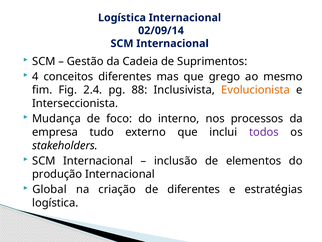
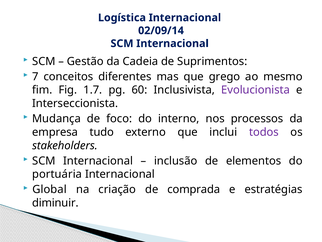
4: 4 -> 7
2.4: 2.4 -> 1.7
88: 88 -> 60
Evolucionista colour: orange -> purple
produção: produção -> portuária
de diferentes: diferentes -> comprada
logística at (55, 203): logística -> diminuir
